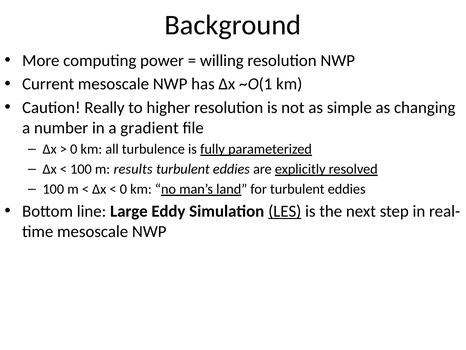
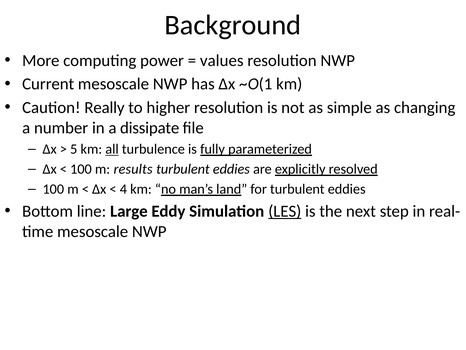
willing: willing -> values
gradient: gradient -> dissipate
0 at (74, 149): 0 -> 5
all underline: none -> present
0 at (123, 189): 0 -> 4
